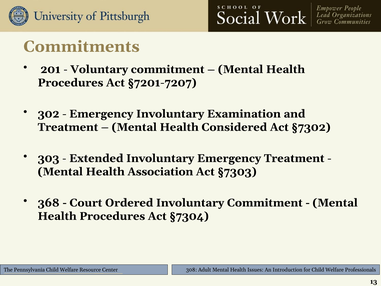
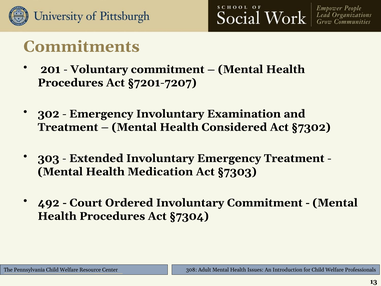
Association: Association -> Medication
368: 368 -> 492
